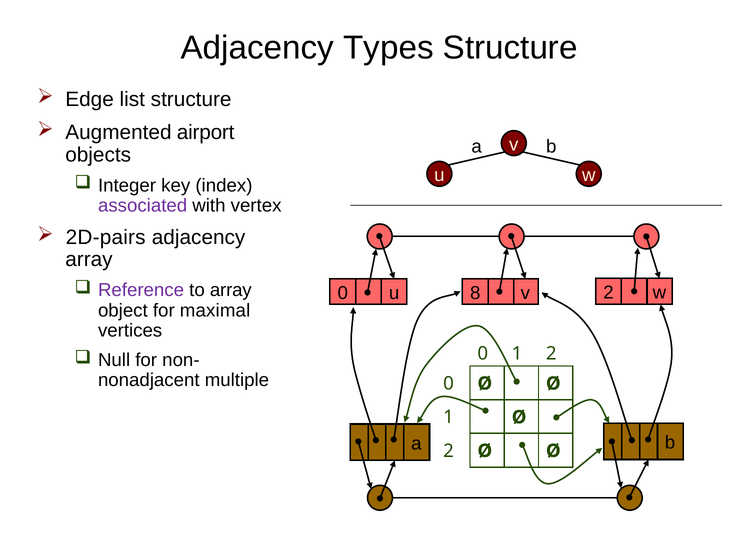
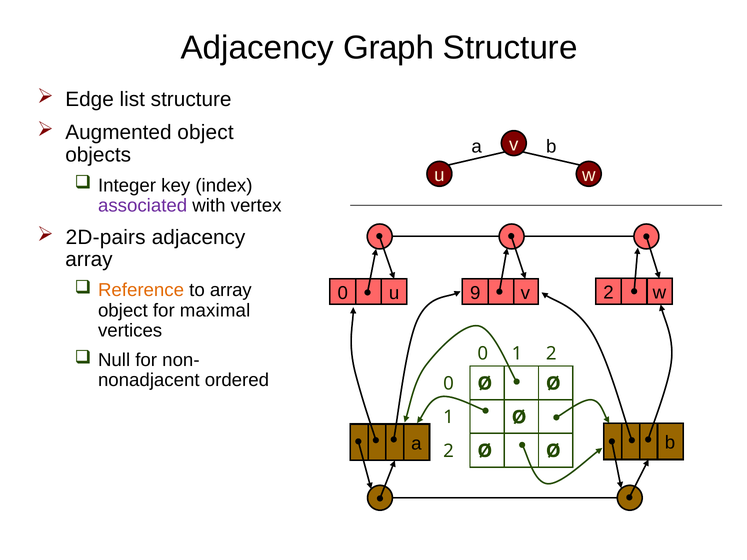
Types: Types -> Graph
Augmented airport: airport -> object
Reference colour: purple -> orange
8: 8 -> 9
multiple: multiple -> ordered
